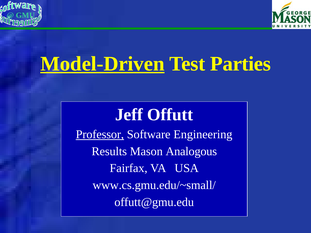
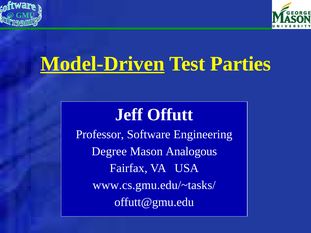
Professor underline: present -> none
Results: Results -> Degree
www.cs.gmu.edu/~small/: www.cs.gmu.edu/~small/ -> www.cs.gmu.edu/~tasks/
